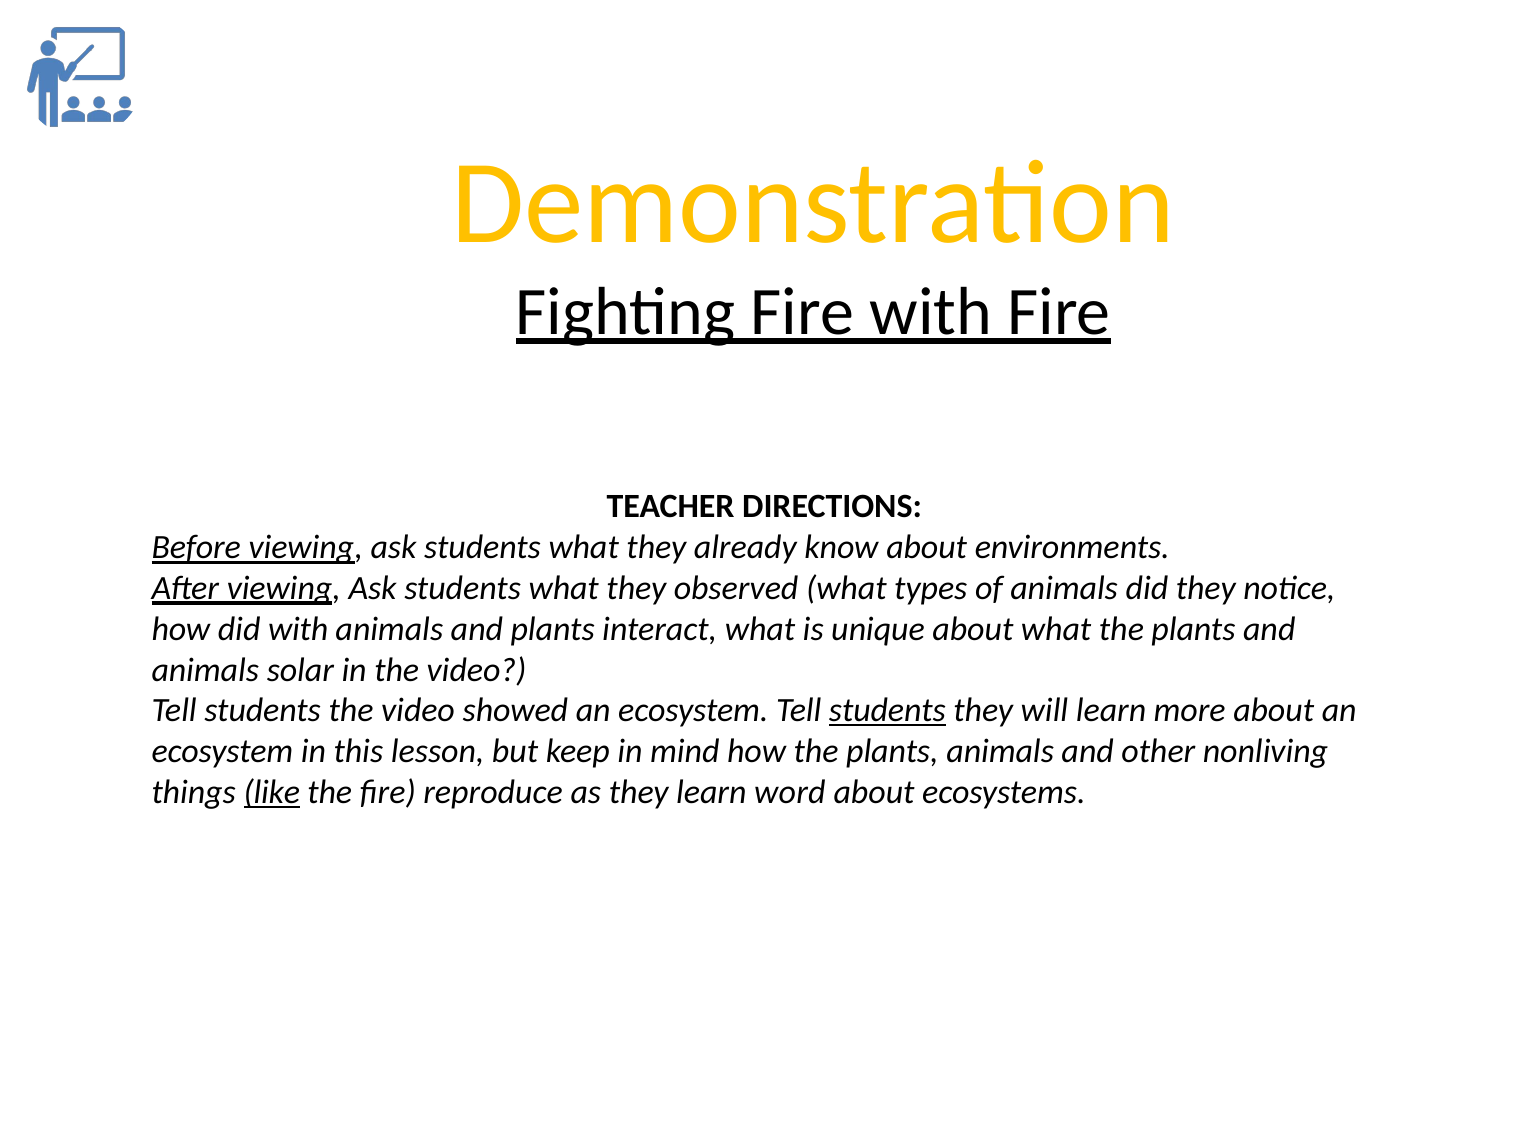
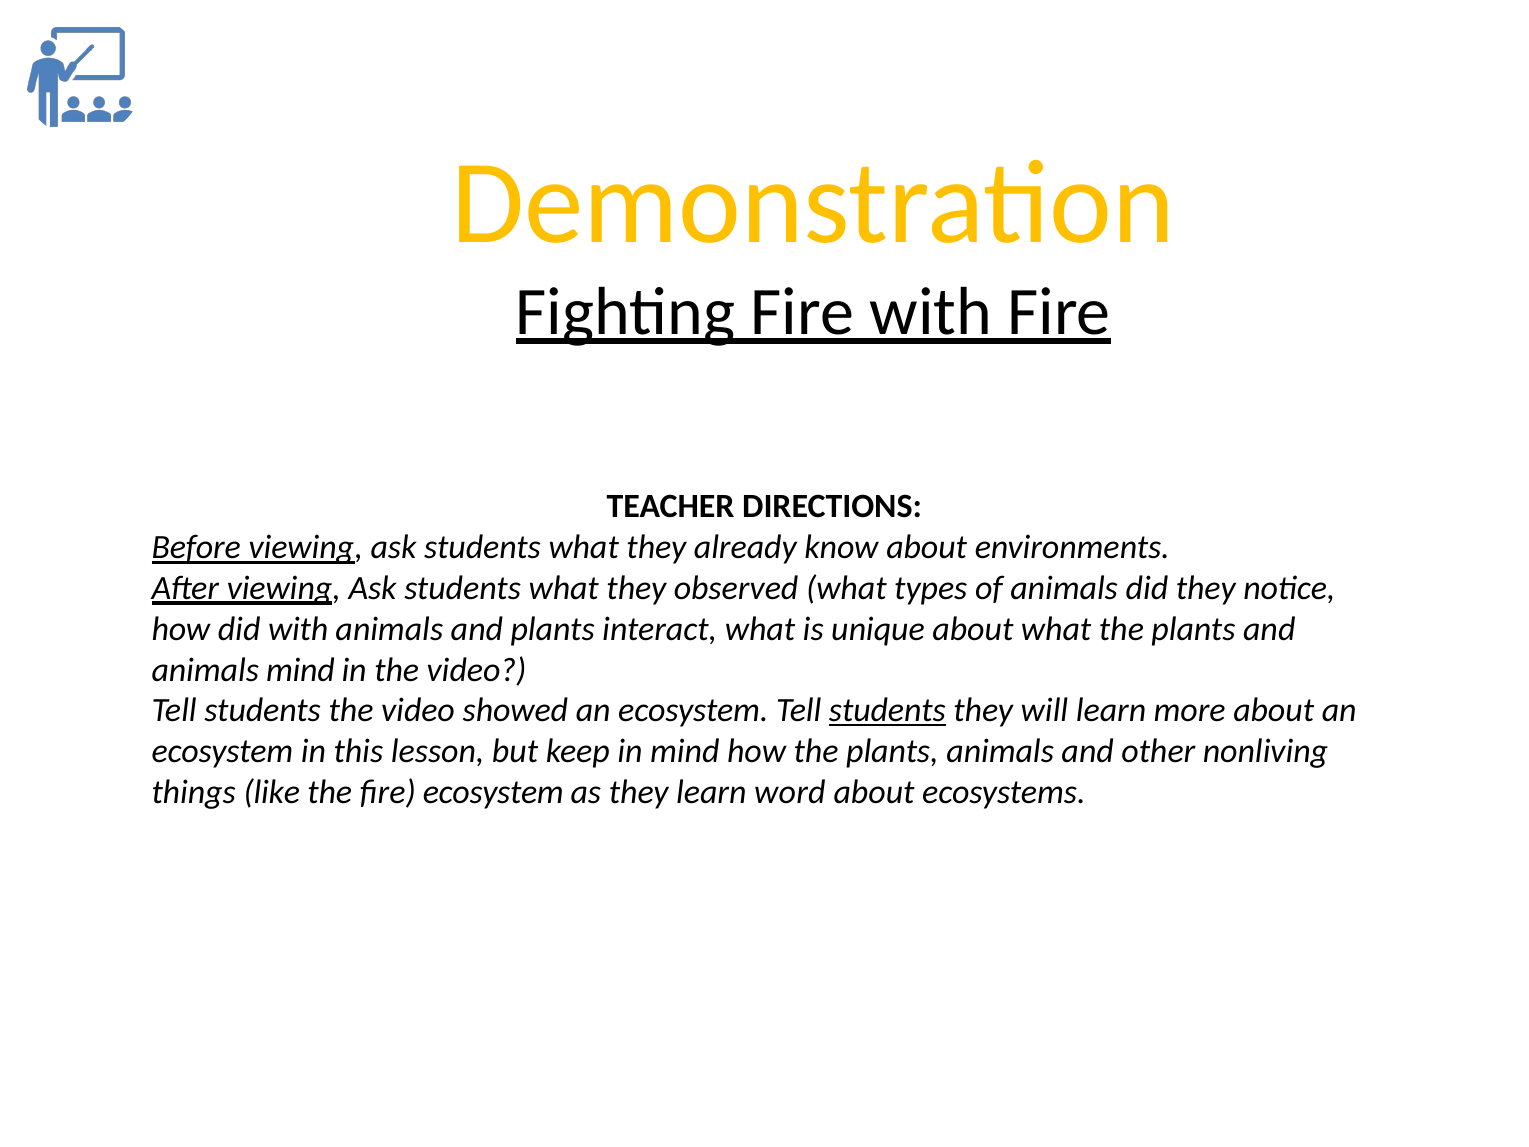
animals solar: solar -> mind
like underline: present -> none
fire reproduce: reproduce -> ecosystem
